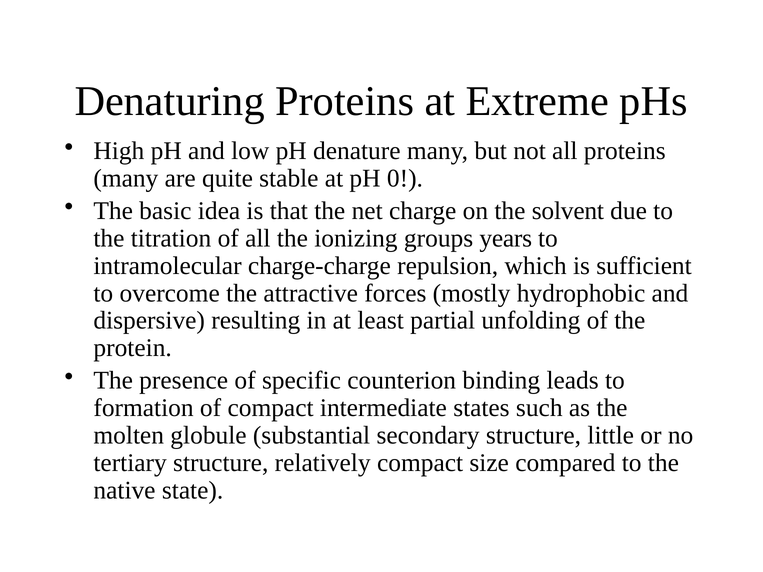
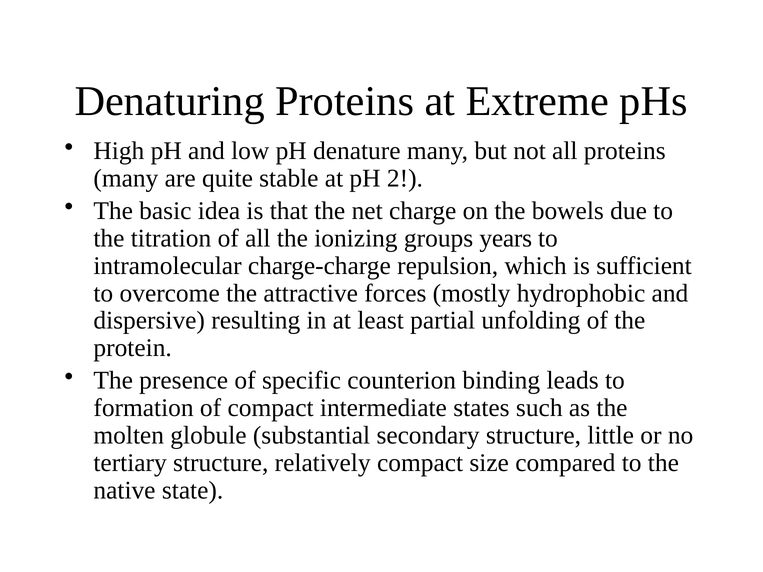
0: 0 -> 2
solvent: solvent -> bowels
